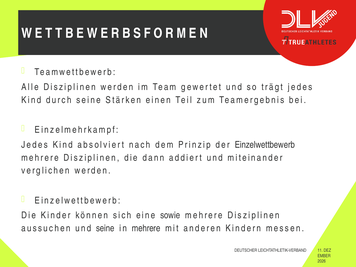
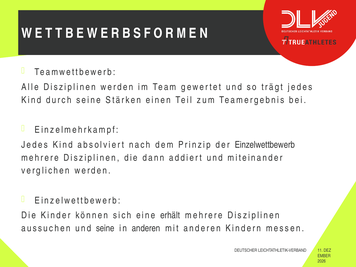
sowie: sowie -> erhält
in mehrere: mehrere -> anderen
